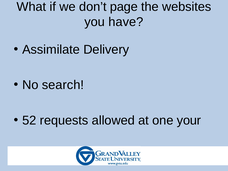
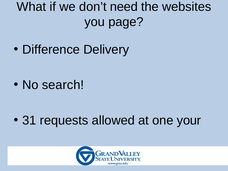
page: page -> need
have: have -> page
Assimilate: Assimilate -> Difference
52: 52 -> 31
